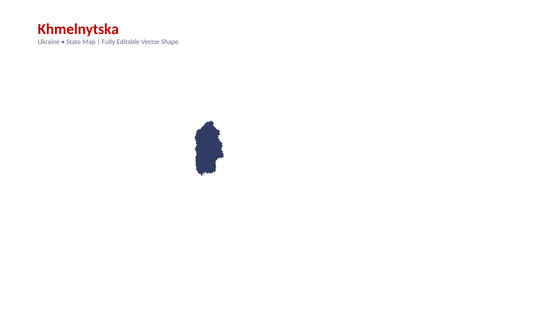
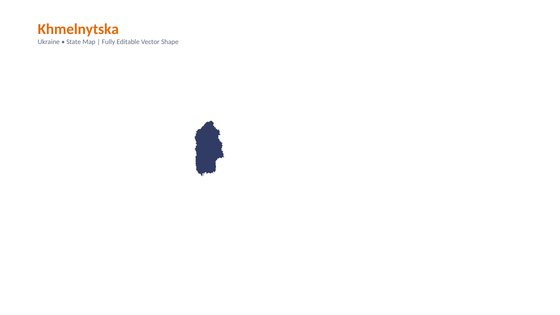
Khmelnytska colour: red -> orange
